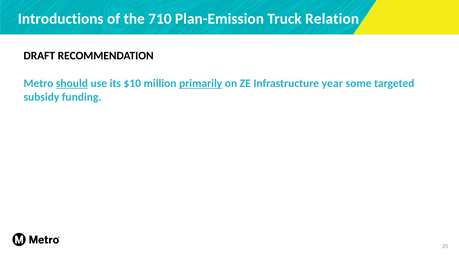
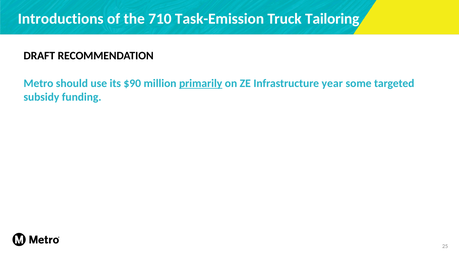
Plan-Emission: Plan-Emission -> Task-Emission
Relation: Relation -> Tailoring
should underline: present -> none
$10: $10 -> $90
